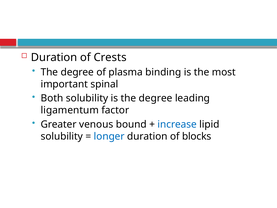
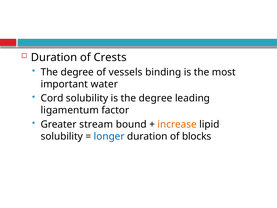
plasma: plasma -> vessels
spinal: spinal -> water
Both: Both -> Cord
venous: venous -> stream
increase colour: blue -> orange
